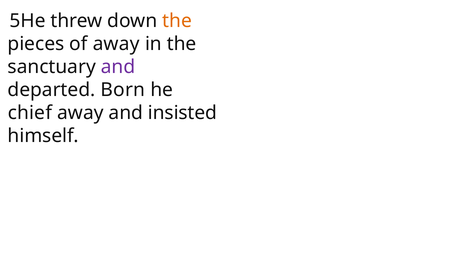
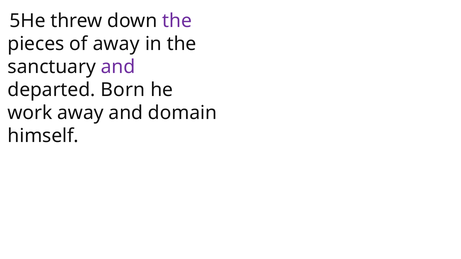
the at (177, 21) colour: orange -> purple
chief: chief -> work
insisted: insisted -> domain
